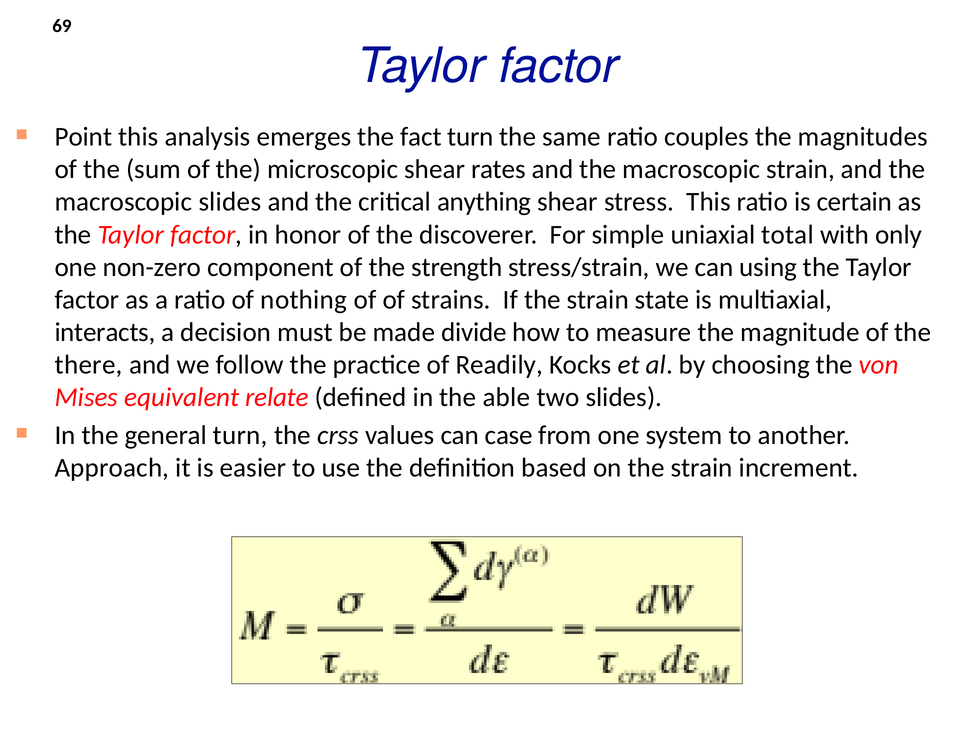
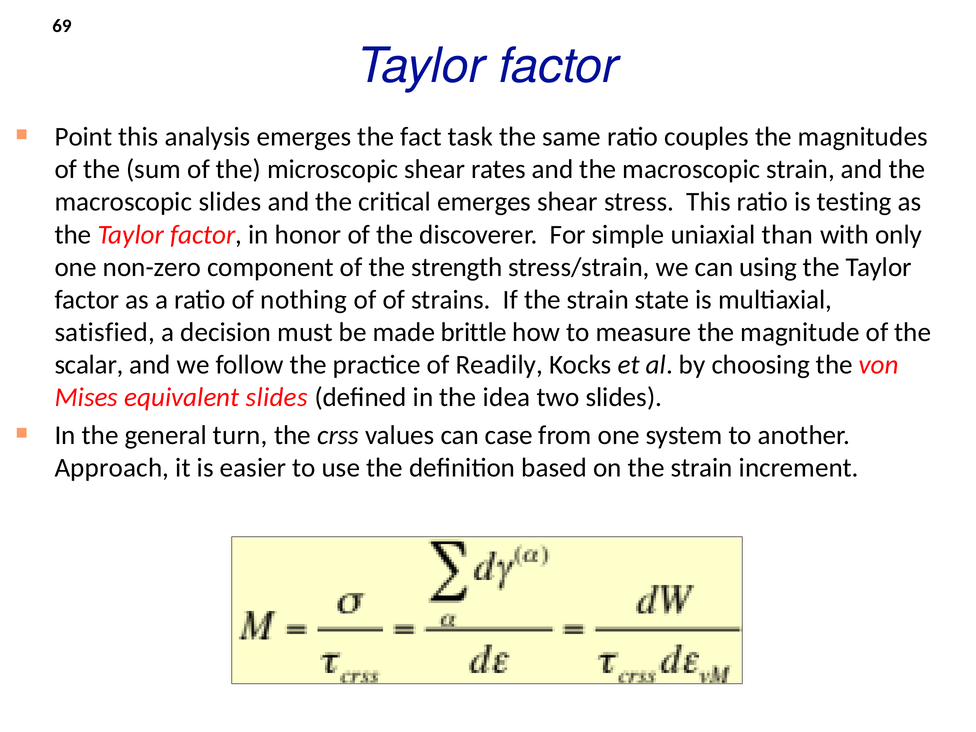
fact turn: turn -> task
critical anything: anything -> emerges
certain: certain -> testing
total: total -> than
interacts: interacts -> satisfied
divide: divide -> brittle
there: there -> scalar
equivalent relate: relate -> slides
able: able -> idea
